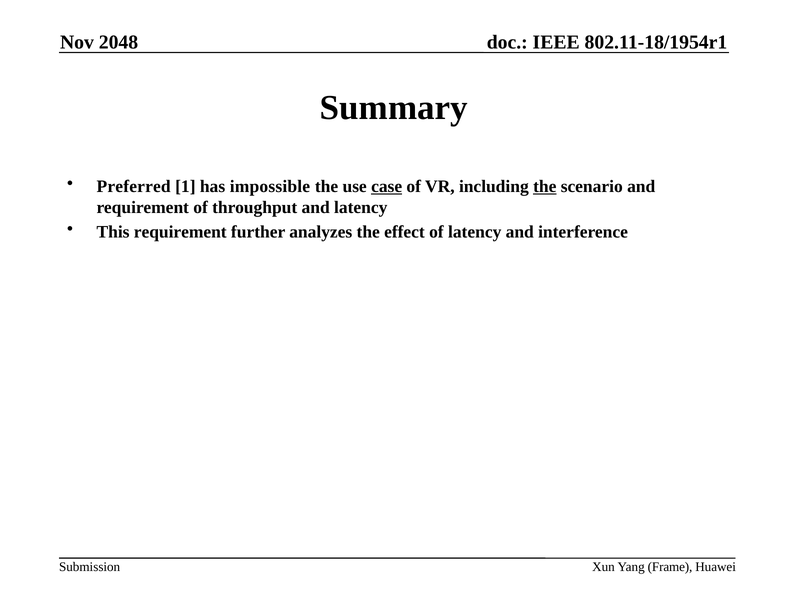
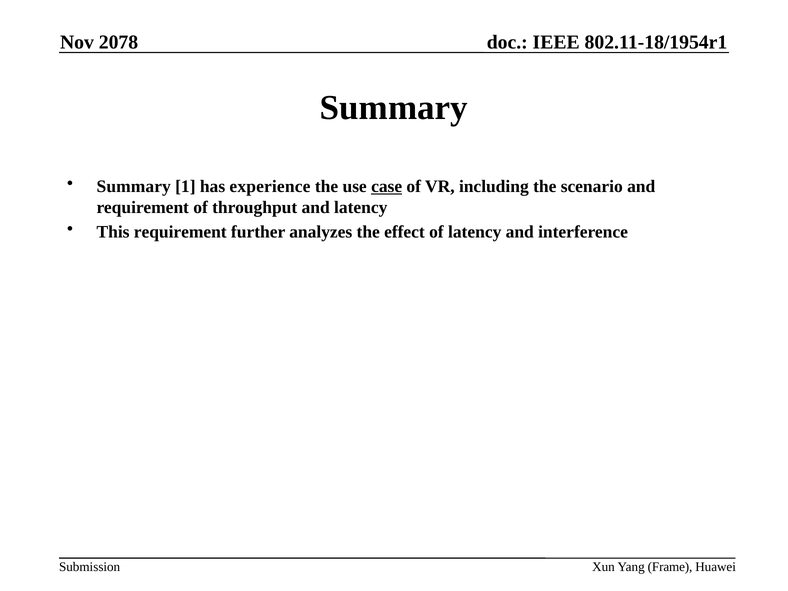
2048: 2048 -> 2078
Preferred at (134, 186): Preferred -> Summary
impossible: impossible -> experience
the at (545, 186) underline: present -> none
